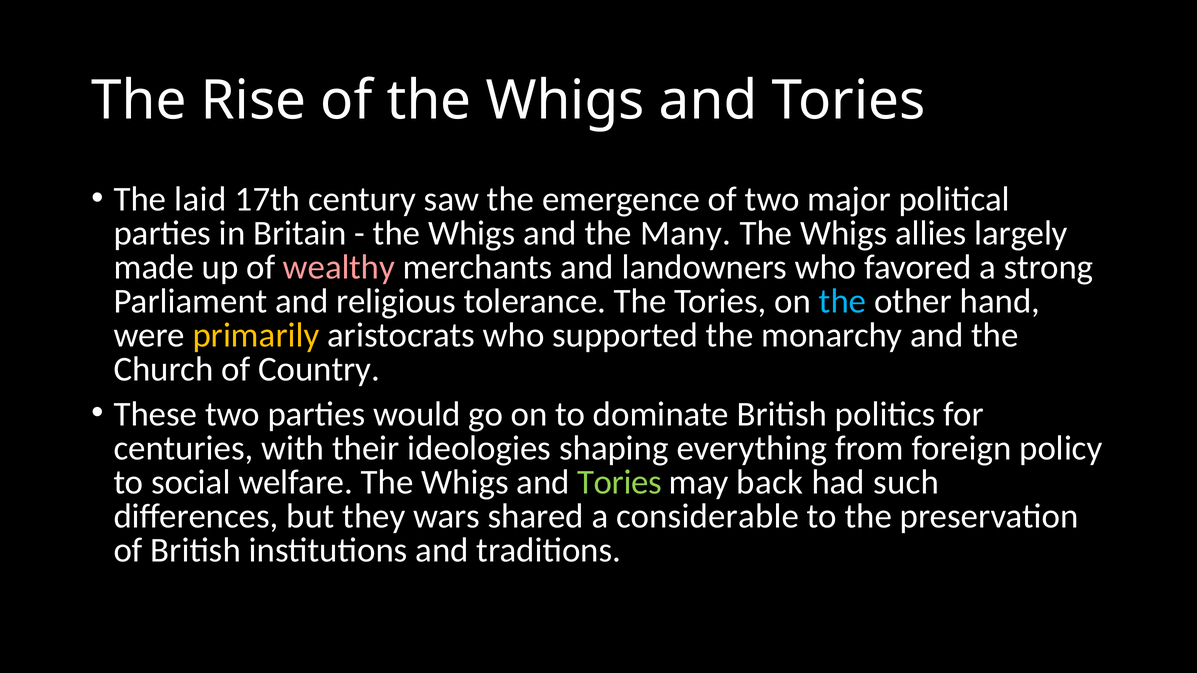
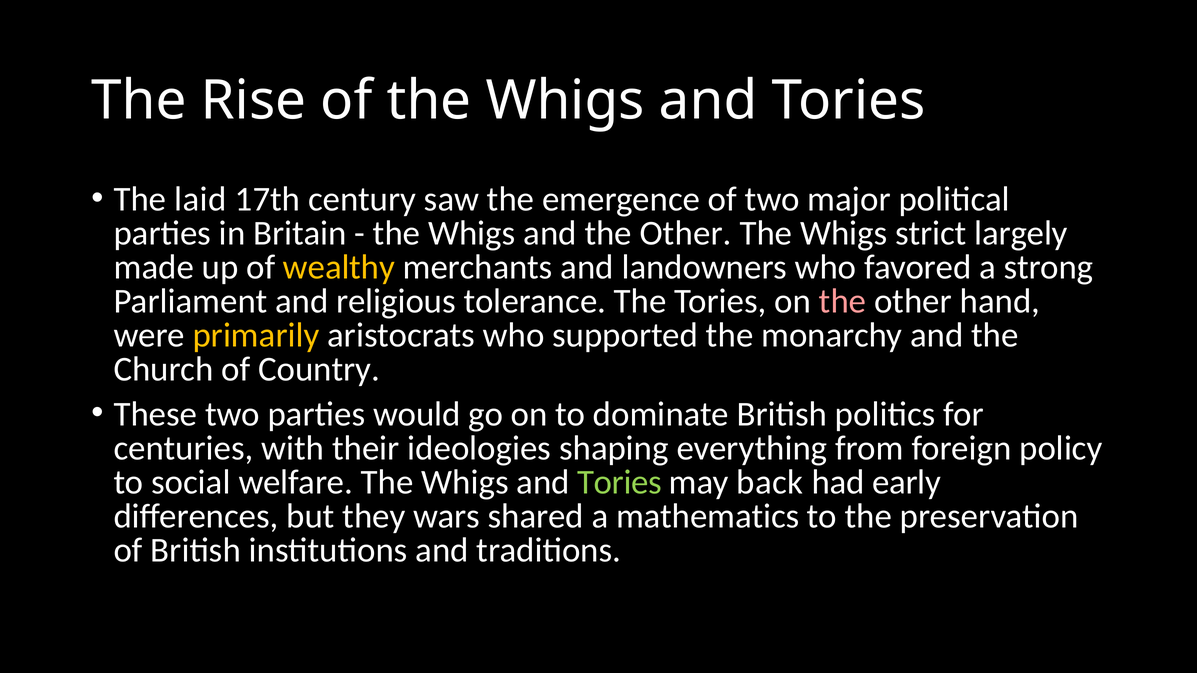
and the Many: Many -> Other
allies: allies -> strict
wealthy colour: pink -> yellow
the at (843, 301) colour: light blue -> pink
such: such -> early
considerable: considerable -> mathematics
